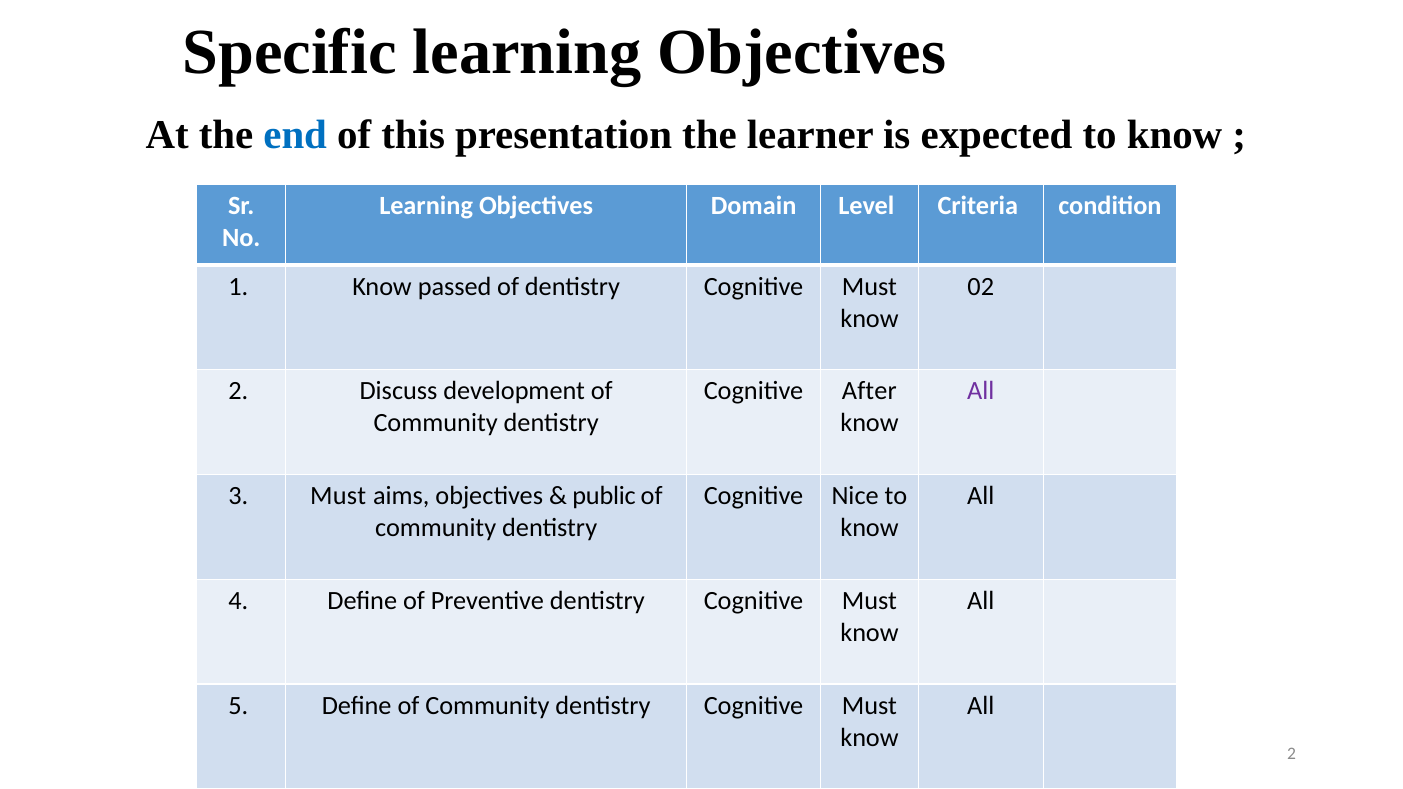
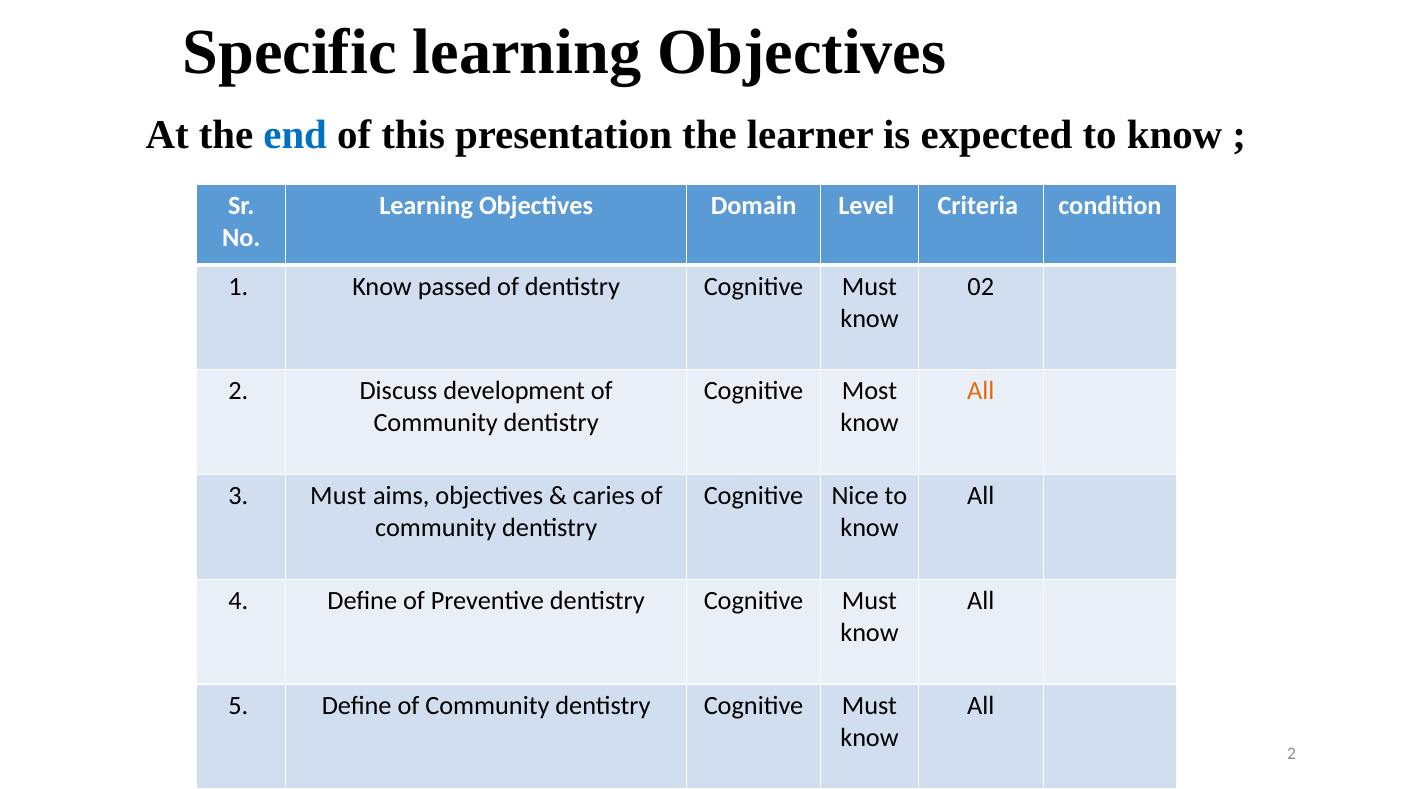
After: After -> Most
All at (981, 391) colour: purple -> orange
public: public -> caries
